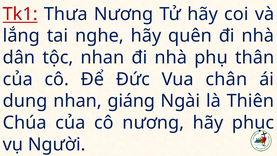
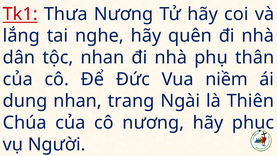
chân: chân -> niềm
giáng: giáng -> trang
